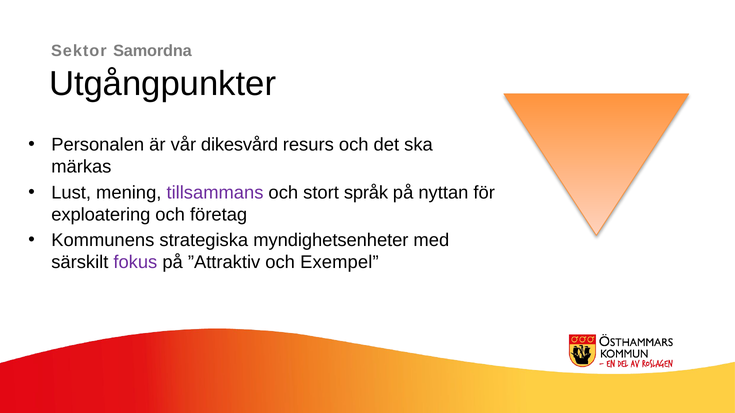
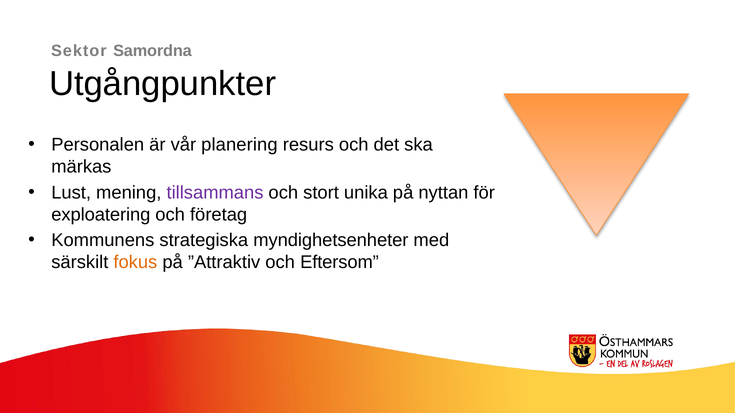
dikesvård: dikesvård -> planering
språk: språk -> unika
fokus colour: purple -> orange
Exempel: Exempel -> Eftersom
